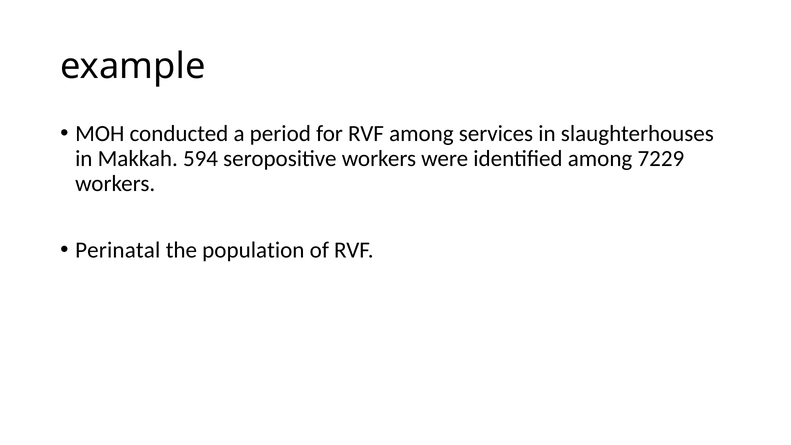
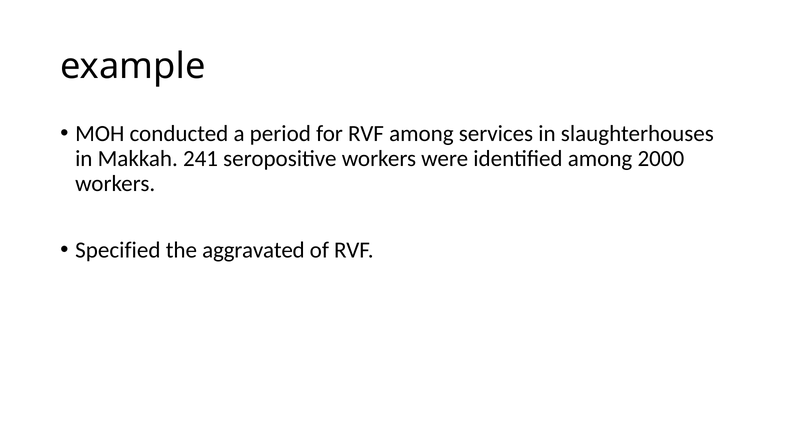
594: 594 -> 241
7229: 7229 -> 2000
Perinatal: Perinatal -> Specified
population: population -> aggravated
